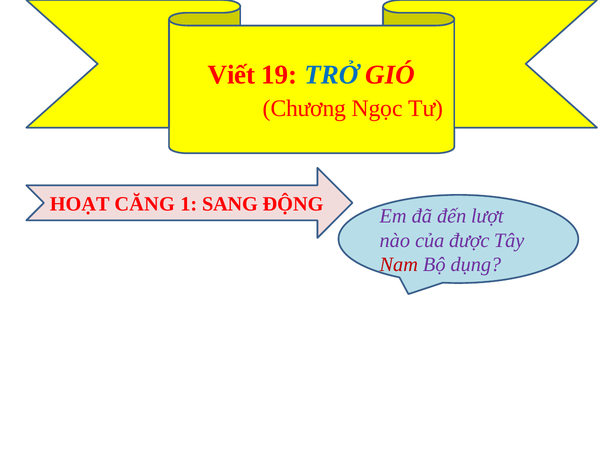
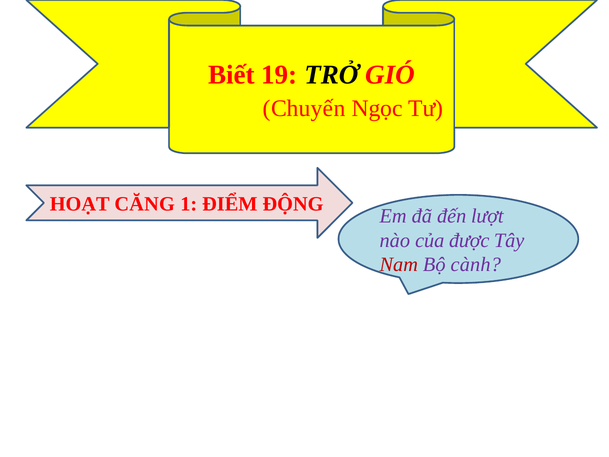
Viết: Viết -> Biết
TRỞ colour: blue -> black
Chương: Chương -> Chuyến
SANG: SANG -> ĐIỂM
dụng: dụng -> cành
